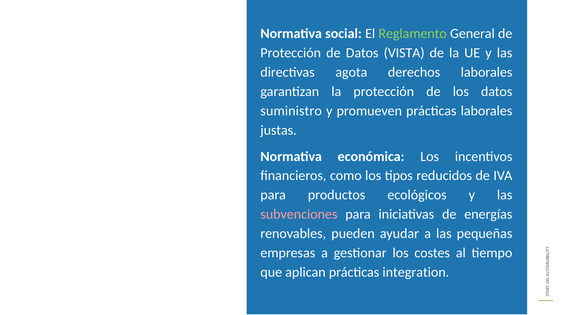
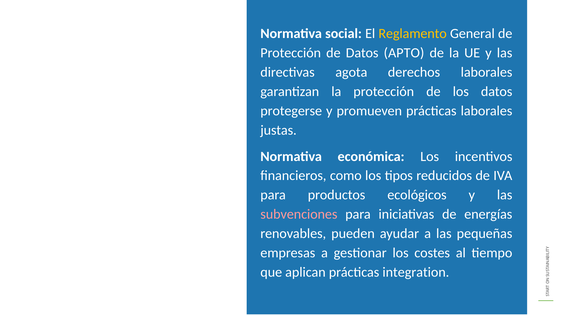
Reglamento colour: light green -> yellow
VISTA: VISTA -> APTO
suministro: suministro -> protegerse
